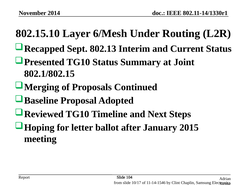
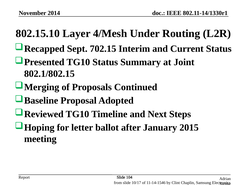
6/Mesh: 6/Mesh -> 4/Mesh
802.13: 802.13 -> 702.15
